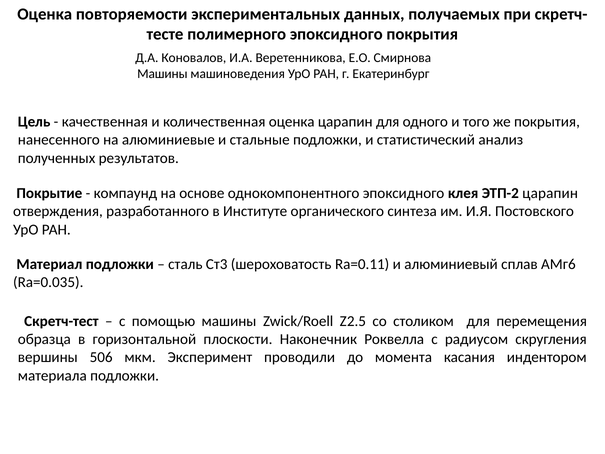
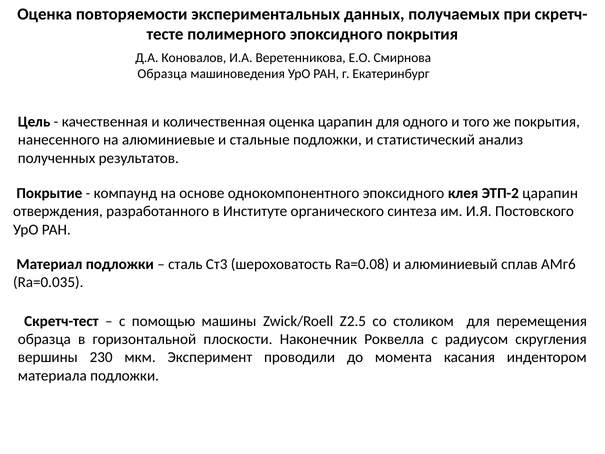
Машины at (162, 74): Машины -> Образца
Ra=0.11: Ra=0.11 -> Ra=0.08
506: 506 -> 230
